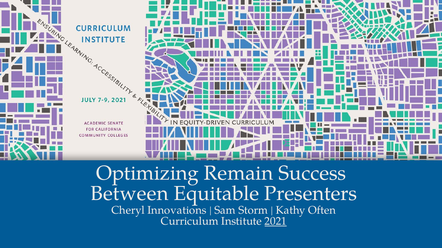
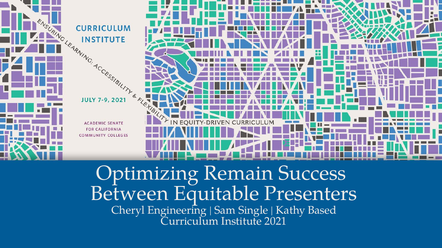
Innovations: Innovations -> Engineering
Storm: Storm -> Single
Often: Often -> Based
2021 underline: present -> none
